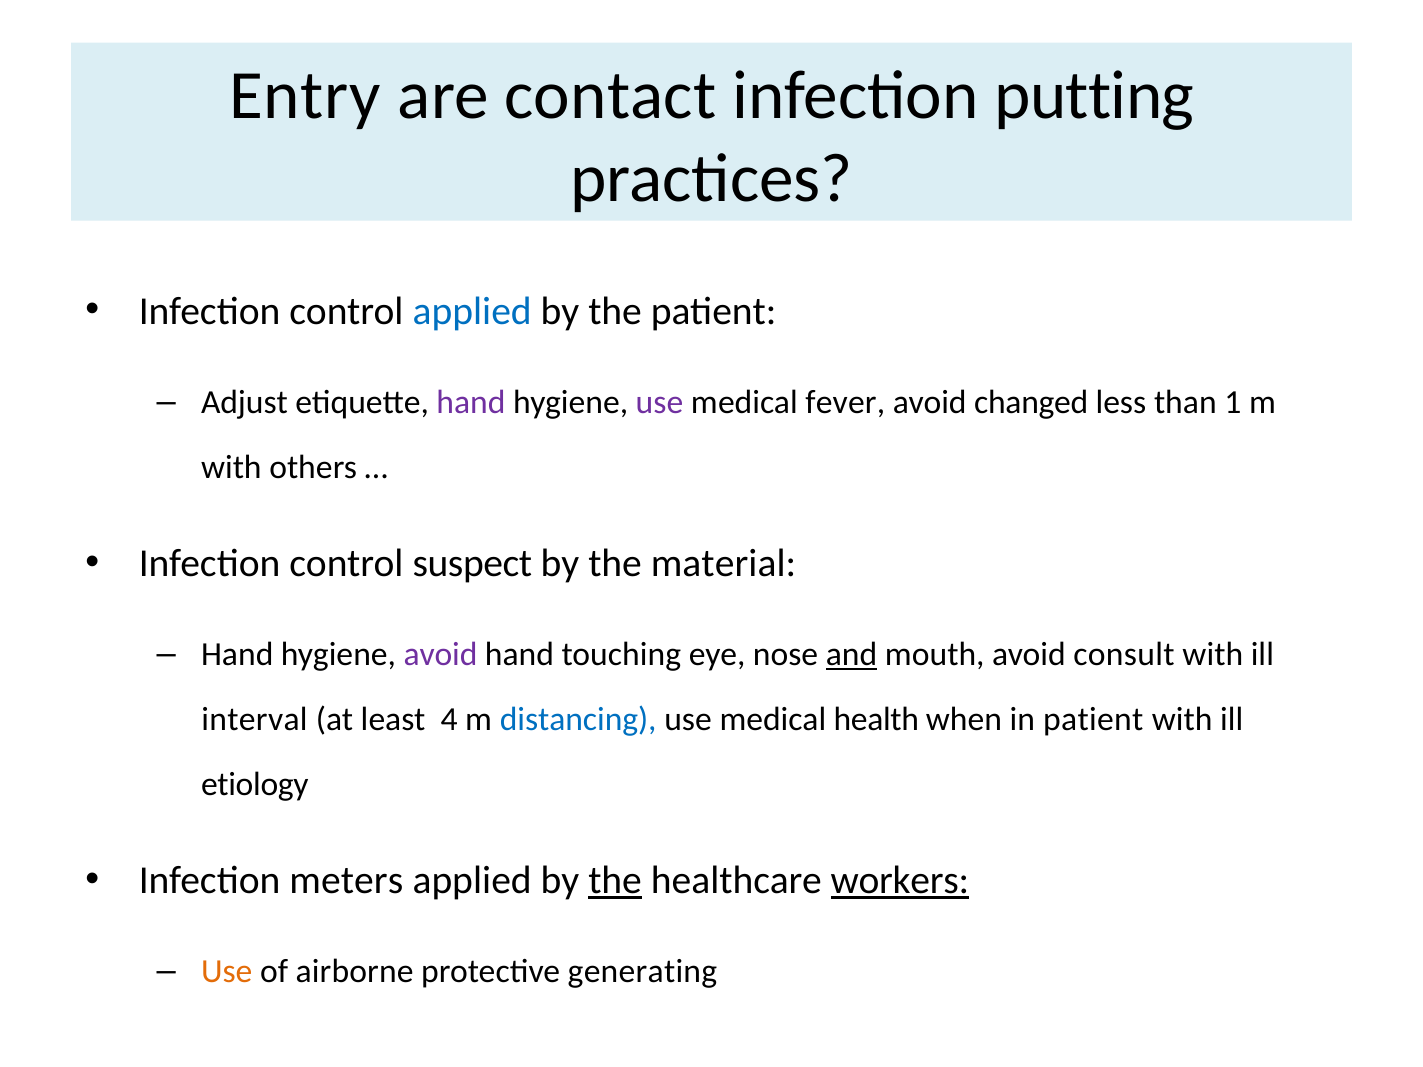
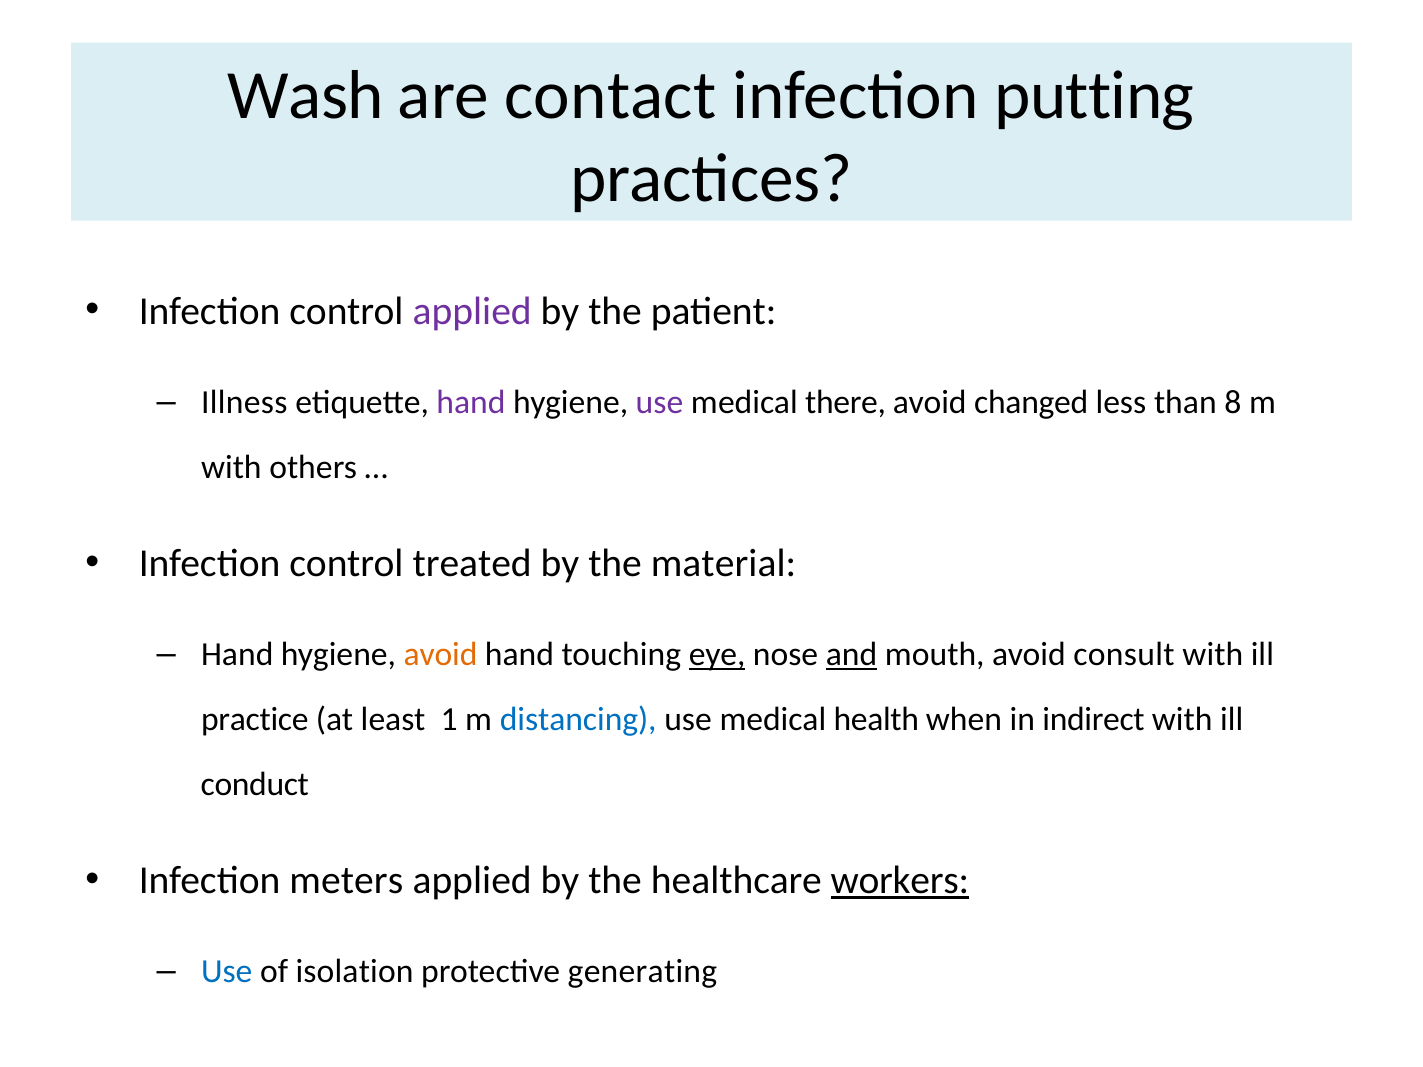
Entry: Entry -> Wash
applied at (472, 311) colour: blue -> purple
Adjust: Adjust -> Illness
fever: fever -> there
1: 1 -> 8
suspect: suspect -> treated
avoid at (441, 655) colour: purple -> orange
eye underline: none -> present
interval: interval -> practice
4: 4 -> 1
in patient: patient -> indirect
etiology: etiology -> conduct
the at (615, 881) underline: present -> none
Use at (227, 972) colour: orange -> blue
airborne: airborne -> isolation
